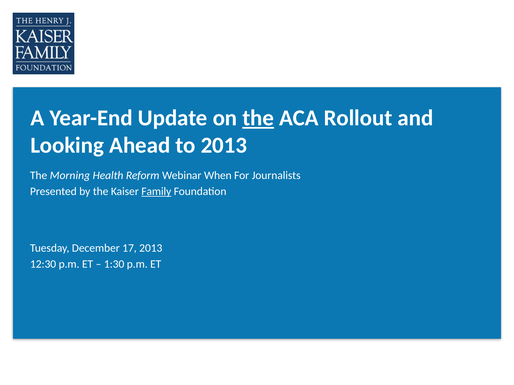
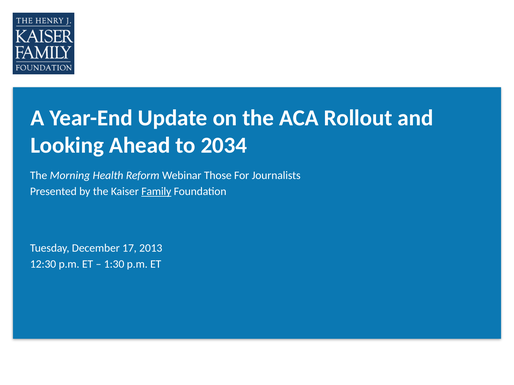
the at (258, 118) underline: present -> none
to 2013: 2013 -> 2034
When: When -> Those
